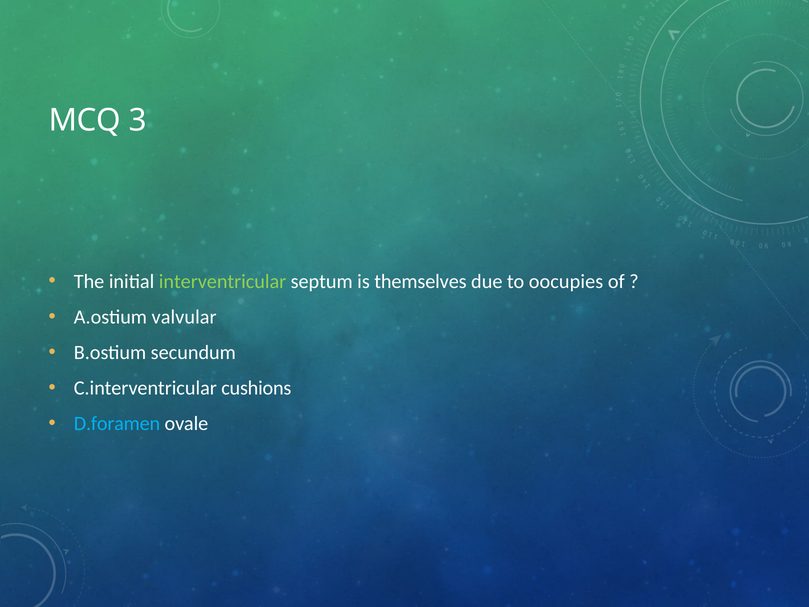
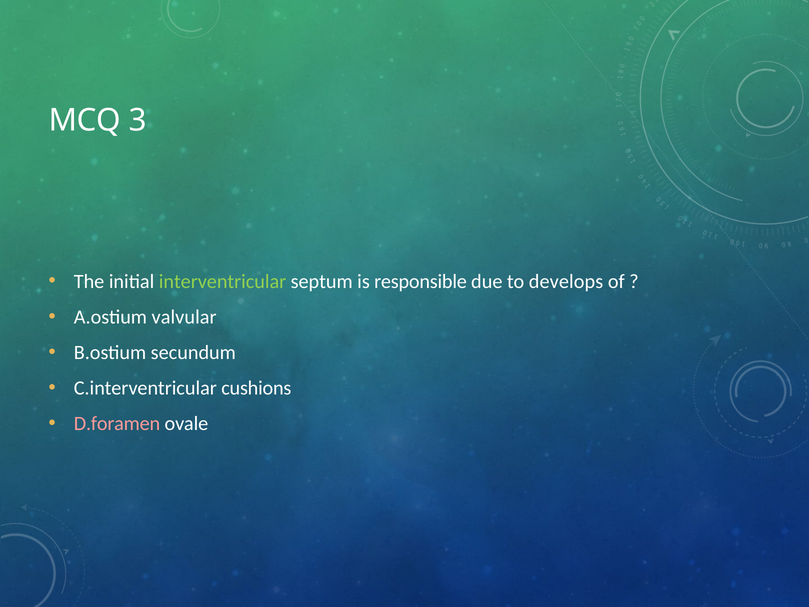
themselves: themselves -> responsible
oocupies: oocupies -> develops
D.foramen colour: light blue -> pink
